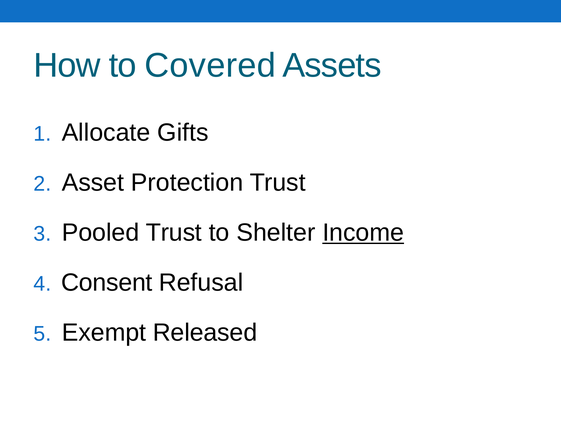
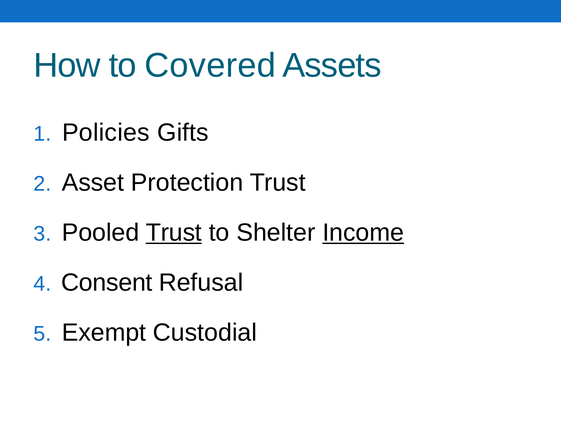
Allocate: Allocate -> Policies
Trust at (174, 233) underline: none -> present
Released: Released -> Custodial
